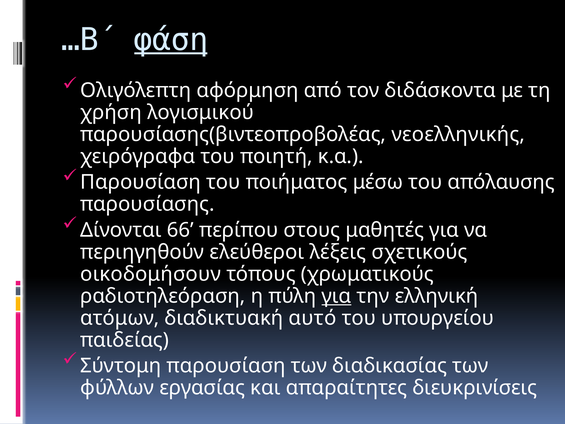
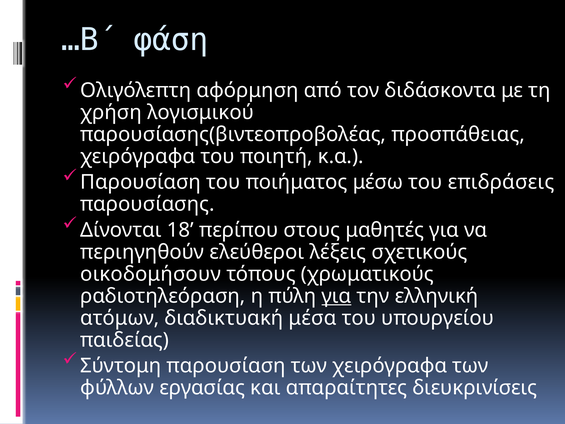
φάση underline: present -> none
νεοελληνικής: νεοελληνικής -> προσπάθειας
απόλαυσης: απόλαυσης -> επιδράσεις
66: 66 -> 18
αυτό: αυτό -> μέσα
των διαδικασίας: διαδικασίας -> χειρόγραφα
